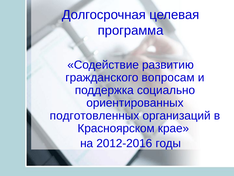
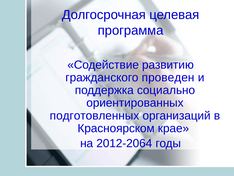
вопросам: вопросам -> проведен
2012-2016: 2012-2016 -> 2012-2064
